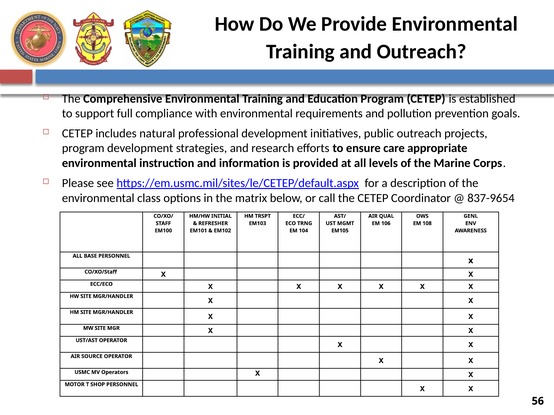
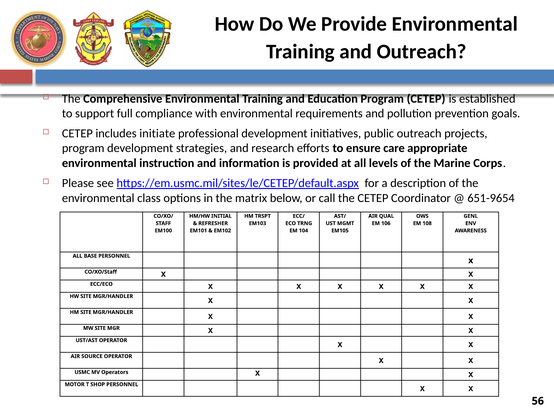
natural: natural -> initiate
837-9654: 837-9654 -> 651-9654
